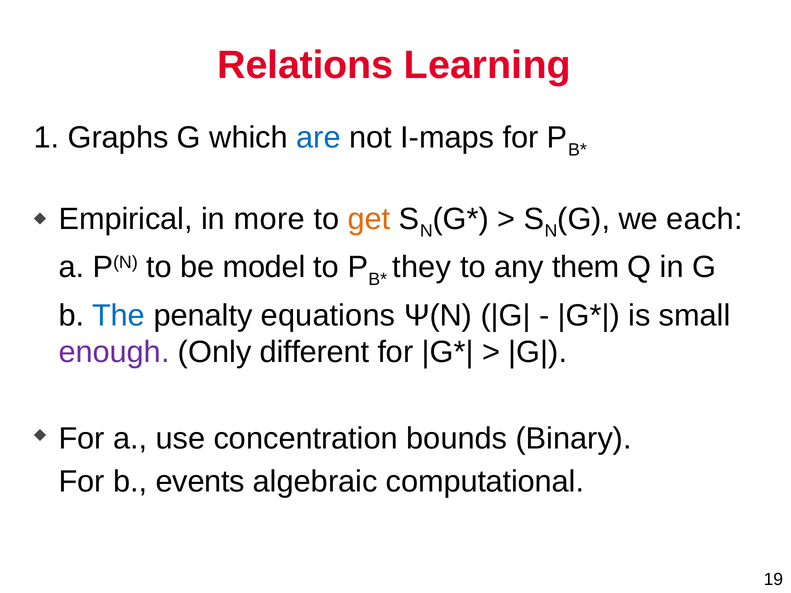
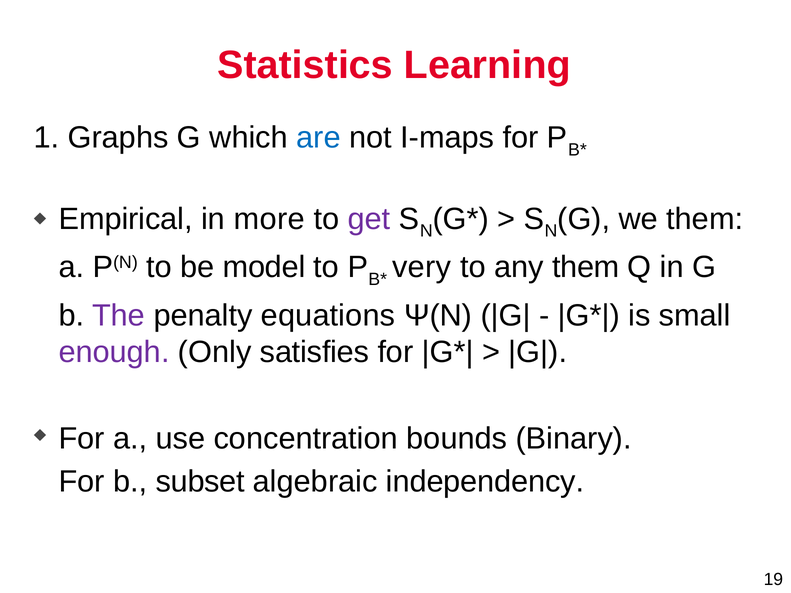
Relations: Relations -> Statistics
get colour: orange -> purple
we each: each -> them
they: they -> very
The colour: blue -> purple
different: different -> satisfies
events: events -> subset
computational: computational -> independency
